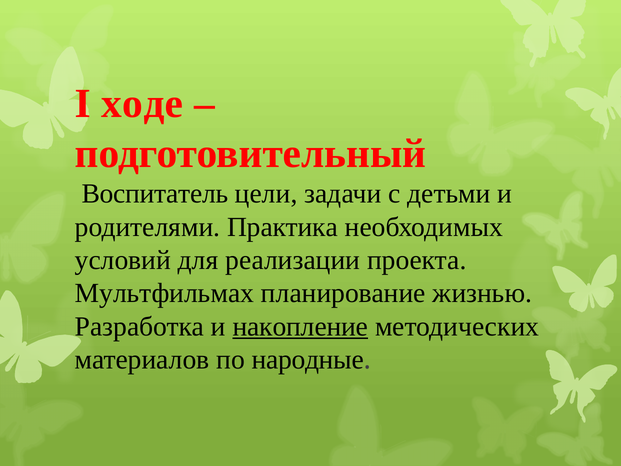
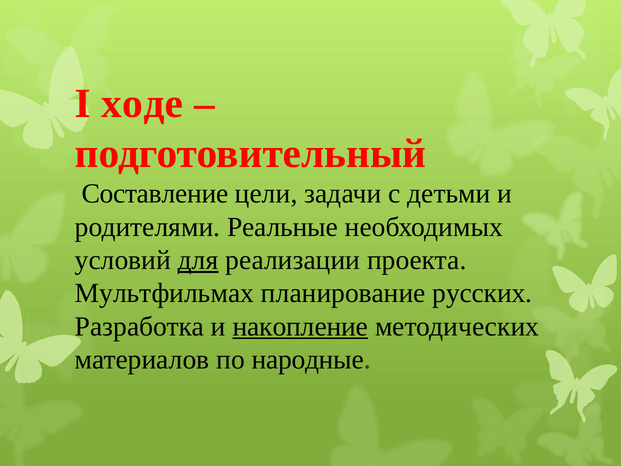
Воспитатель: Воспитатель -> Составление
Практика: Практика -> Реальные
для underline: none -> present
жизнью: жизнью -> русских
